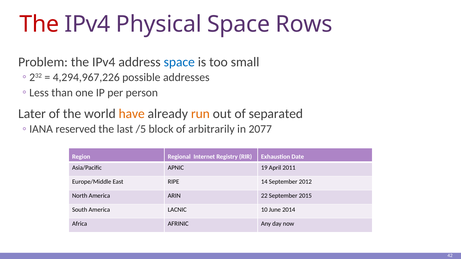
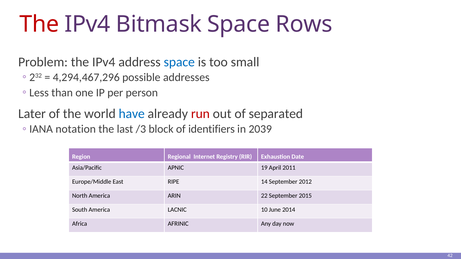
Physical: Physical -> Bitmask
4,294,967,226: 4,294,967,226 -> 4,294,467,296
have colour: orange -> blue
run colour: orange -> red
reserved: reserved -> notation
/5: /5 -> /3
arbitrarily: arbitrarily -> identifiers
2077: 2077 -> 2039
